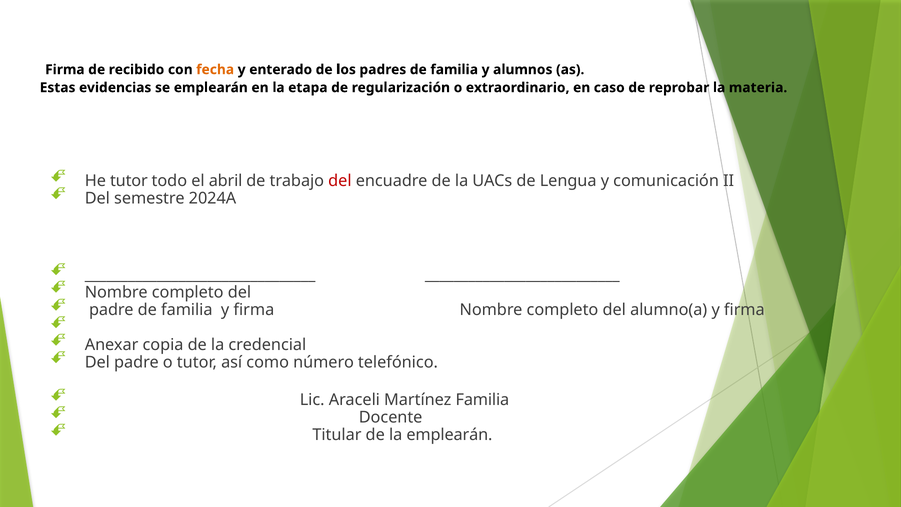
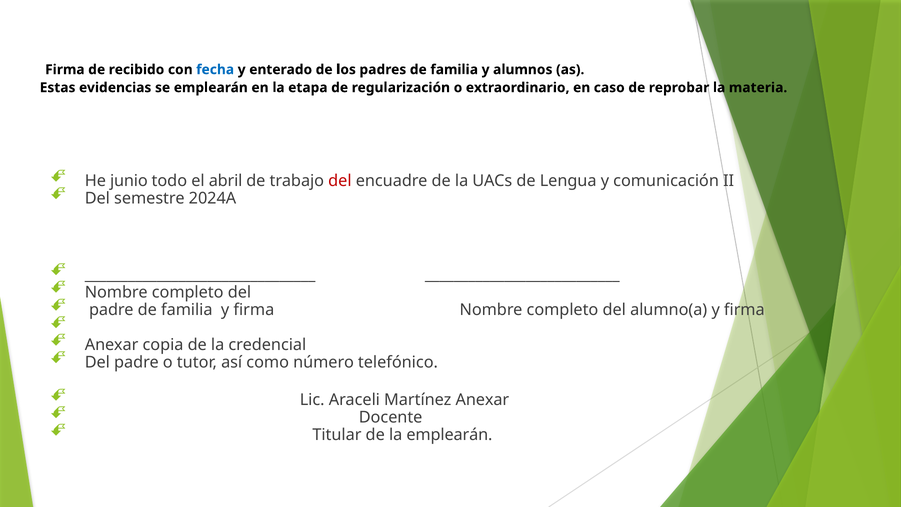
fecha colour: orange -> blue
He tutor: tutor -> junio
Martínez Familia: Familia -> Anexar
